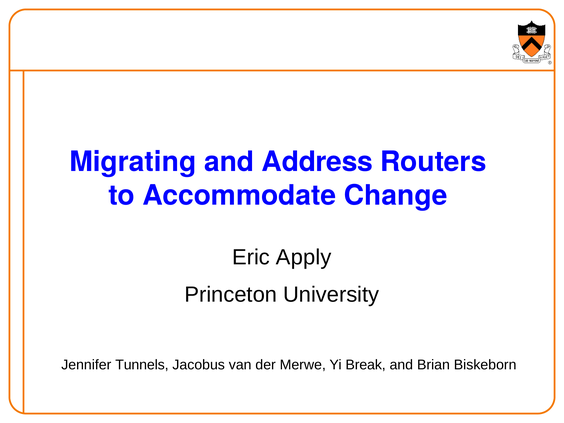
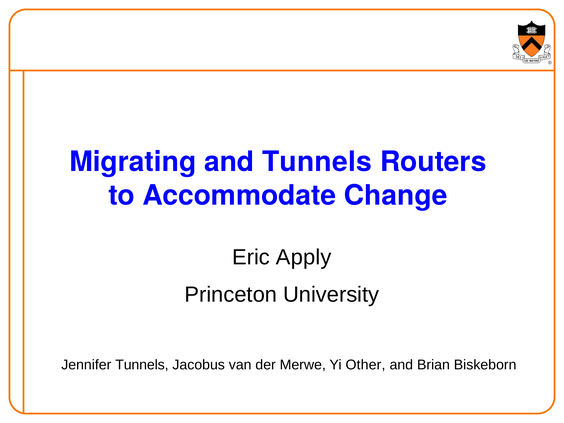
and Address: Address -> Tunnels
Break: Break -> Other
